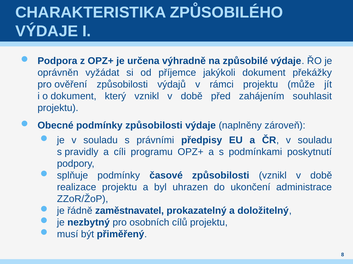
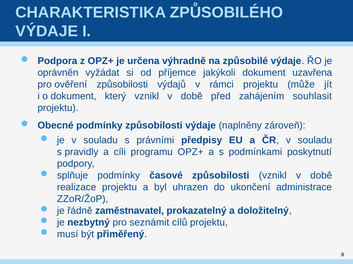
překážky: překážky -> uzavřena
osobních: osobních -> seznámit
